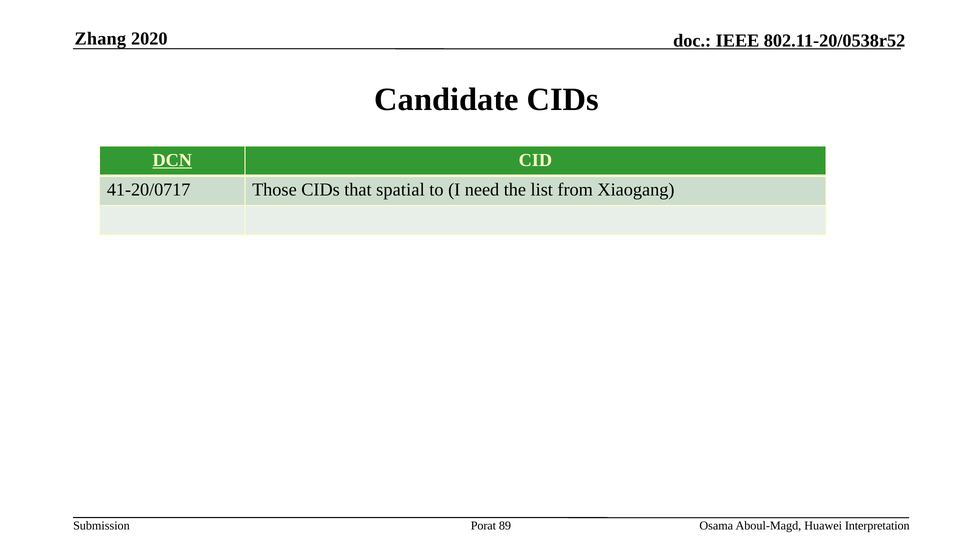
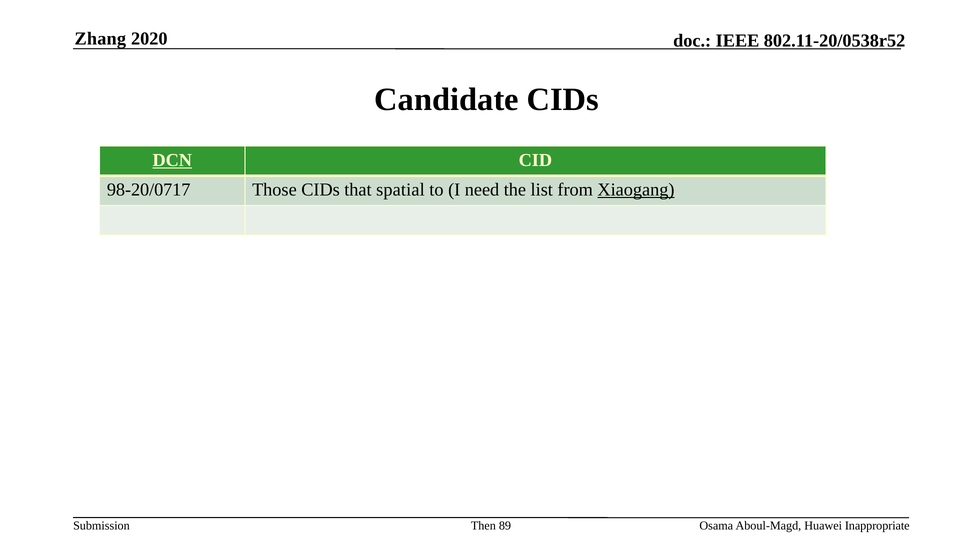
41-20/0717: 41-20/0717 -> 98-20/0717
Xiaogang underline: none -> present
Porat: Porat -> Then
Interpretation: Interpretation -> Inappropriate
